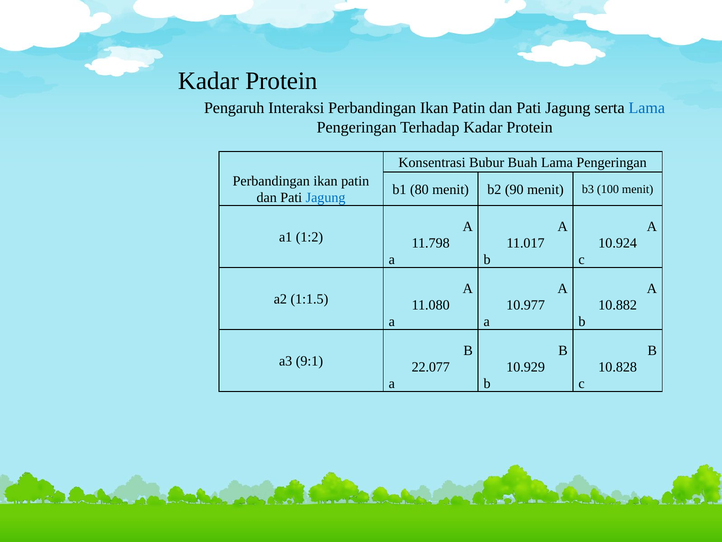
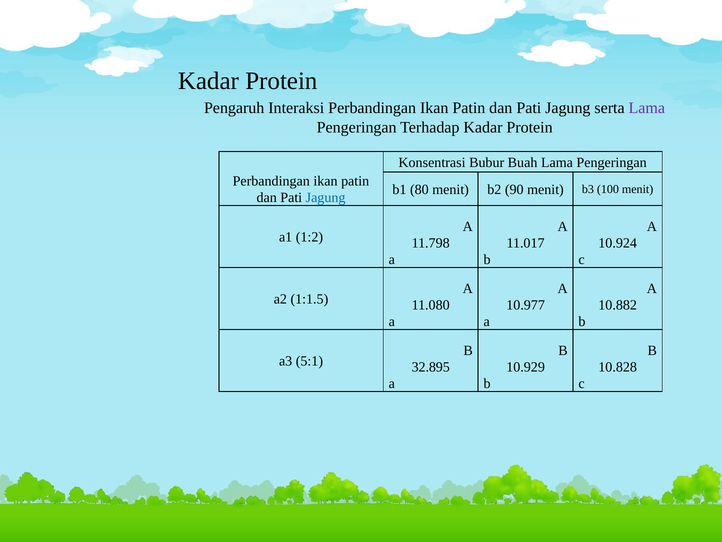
Lama at (647, 108) colour: blue -> purple
9:1: 9:1 -> 5:1
22.077: 22.077 -> 32.895
